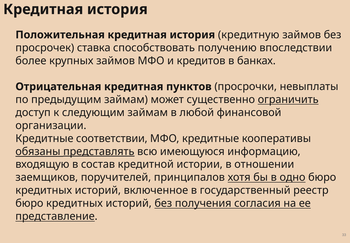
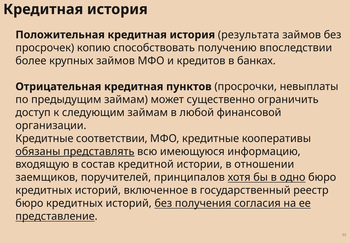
кредитную: кредитную -> результата
ставка: ставка -> копию
ограничить underline: present -> none
